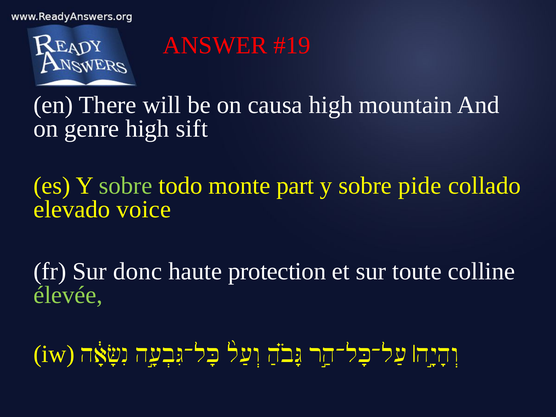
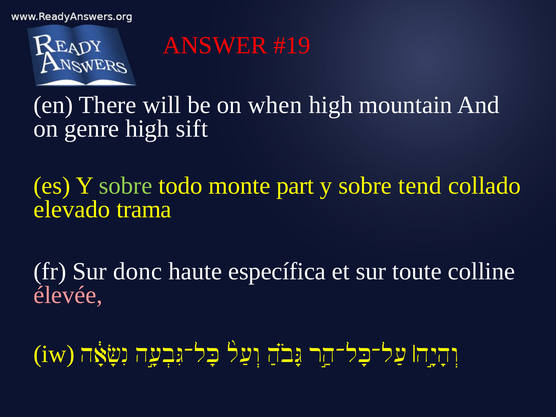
causa: causa -> when
pide: pide -> tend
voice: voice -> trama
protection: protection -> específica
élevée colour: light green -> pink
